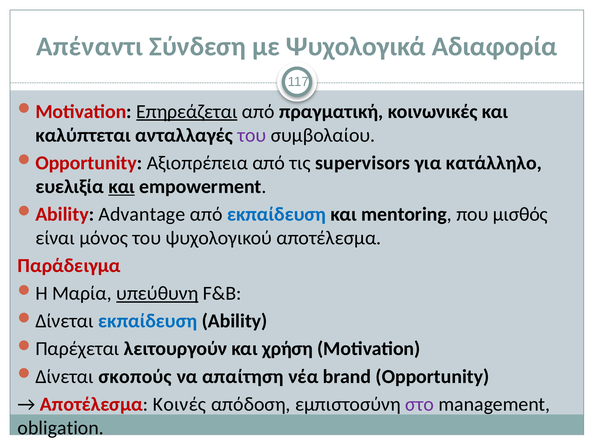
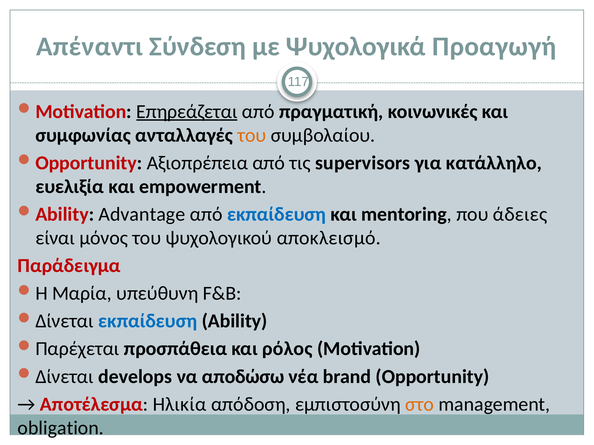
Αδιαφορία: Αδιαφορία -> Προαγωγή
καλύπτεται: καλύπτεται -> συμφωνίας
του at (252, 135) colour: purple -> orange
και at (122, 187) underline: present -> none
μισθός: μισθός -> άδειες
ψυχολογικού αποτέλεσμα: αποτέλεσμα -> αποκλεισμό
υπεύθυνη underline: present -> none
λειτουργούν: λειτουργούν -> προσπάθεια
χρήση: χρήση -> ρόλος
σκοπούς: σκοπούς -> develops
απαίτηση: απαίτηση -> αποδώσω
Κοινές: Κοινές -> Ηλικία
στο colour: purple -> orange
